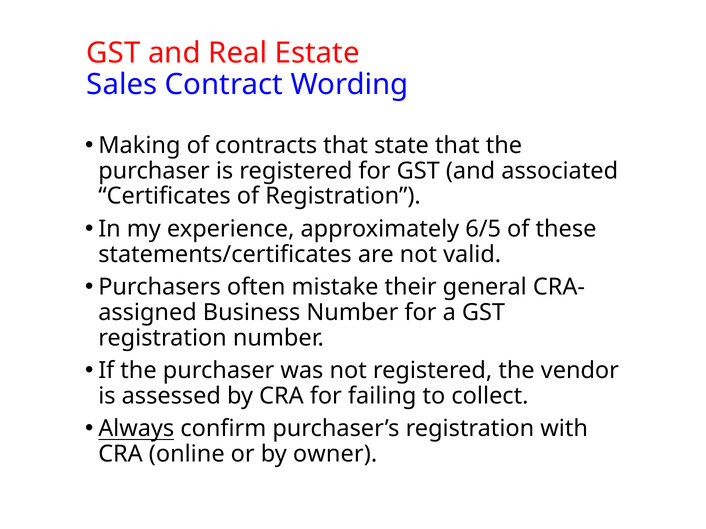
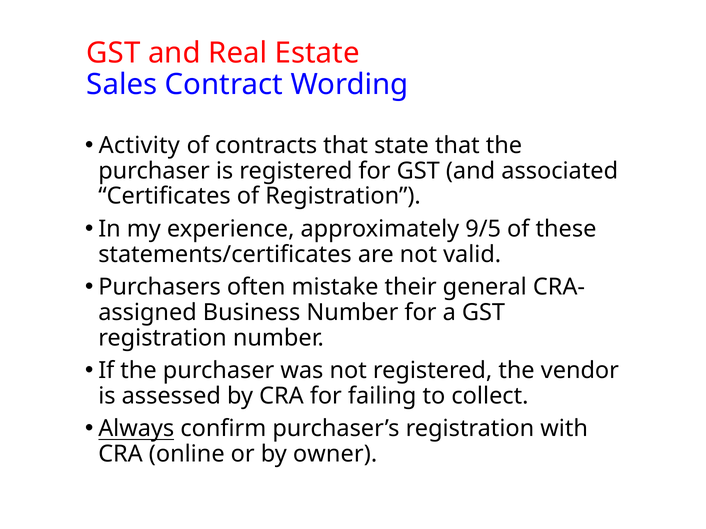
Making: Making -> Activity
6/5: 6/5 -> 9/5
